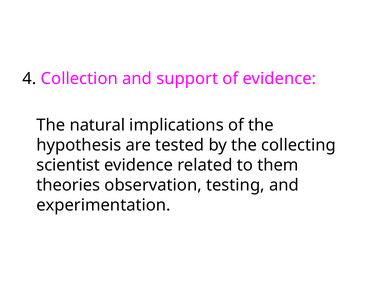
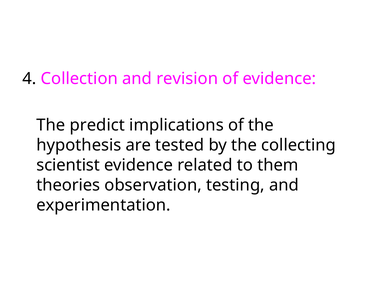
support: support -> revision
natural: natural -> predict
